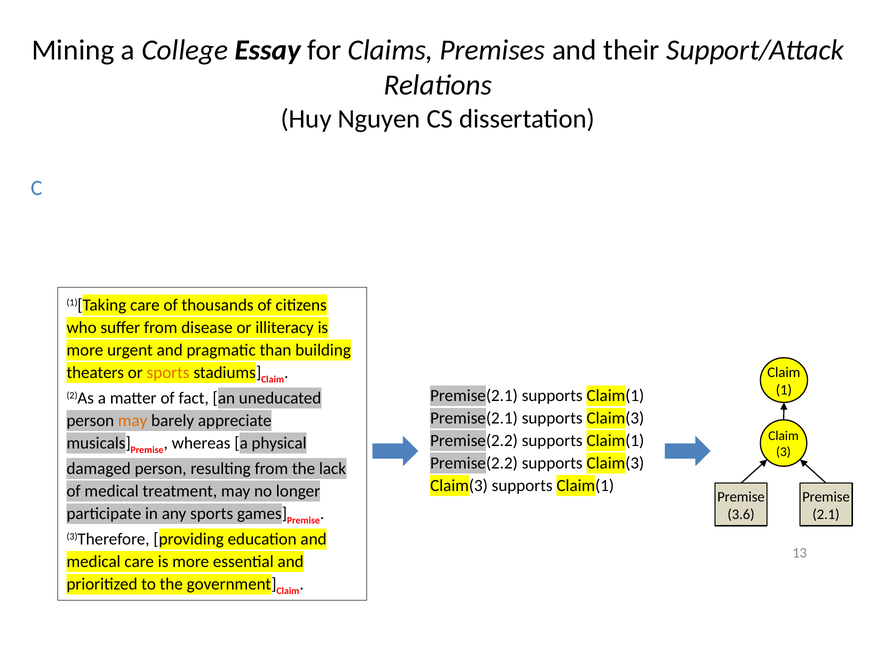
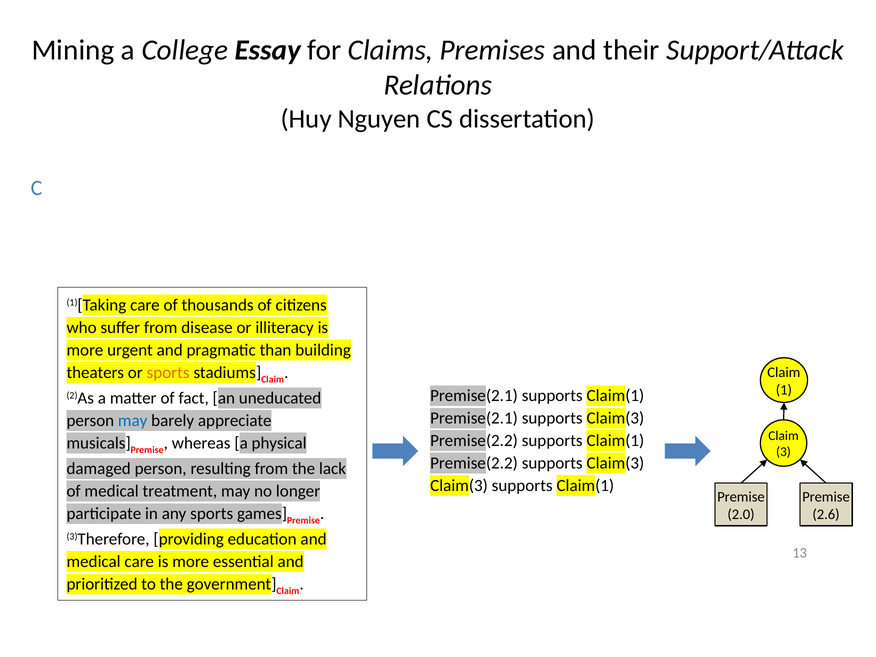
may at (133, 421) colour: orange -> blue
3.6: 3.6 -> 2.0
2.1: 2.1 -> 2.6
